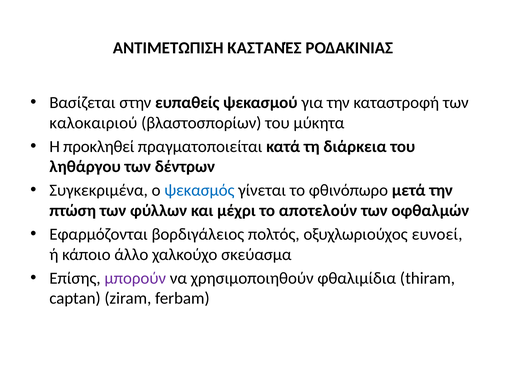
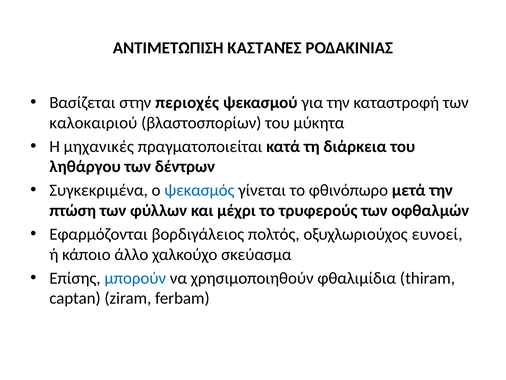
ευπαθείς: ευπαθείς -> περιοχές
προκληθεί: προκληθεί -> μηχανικές
αποτελούν: αποτελούν -> τρυφερούς
μπορούν colour: purple -> blue
